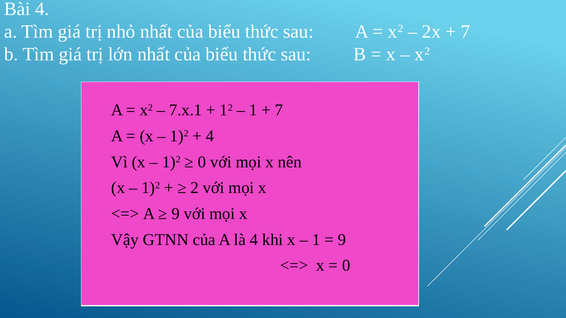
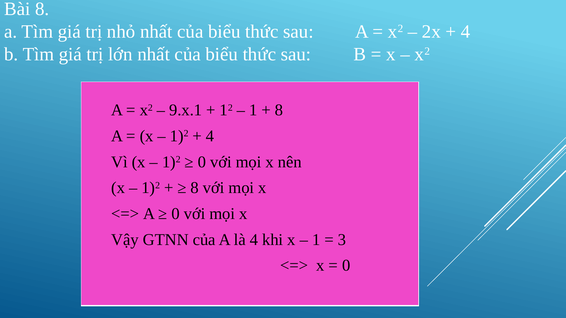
Bài 4: 4 -> 8
7 at (466, 32): 7 -> 4
7.x.1: 7.x.1 -> 9.x.1
7 at (279, 110): 7 -> 8
2 at (195, 188): 2 -> 8
9 at (176, 214): 9 -> 0
9 at (342, 240): 9 -> 3
